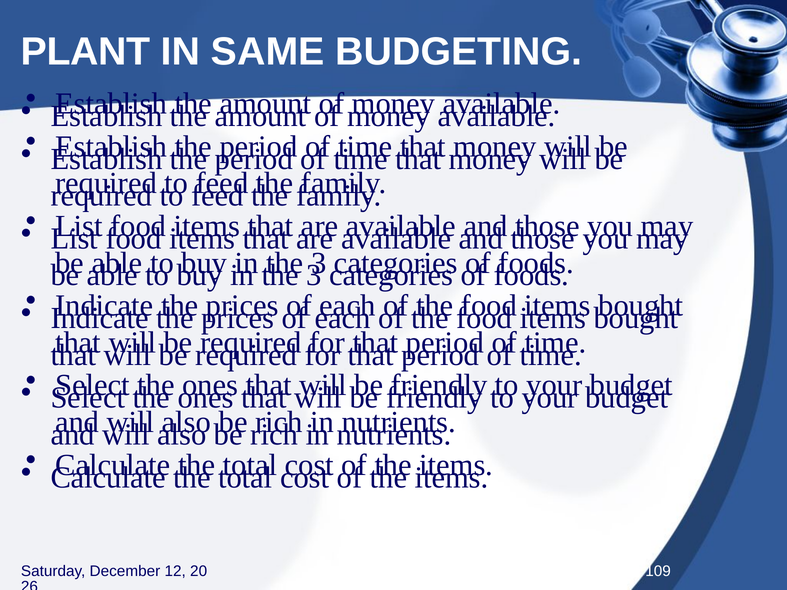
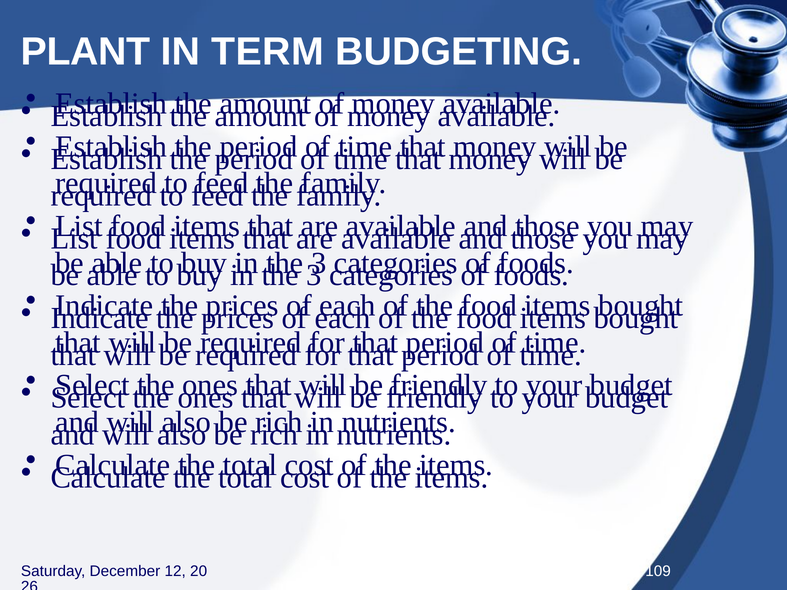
SAME: SAME -> TERM
